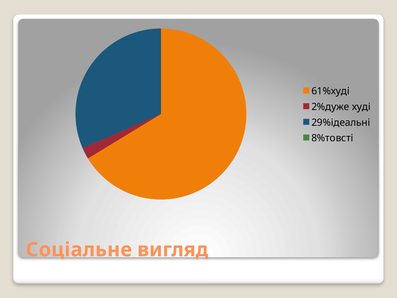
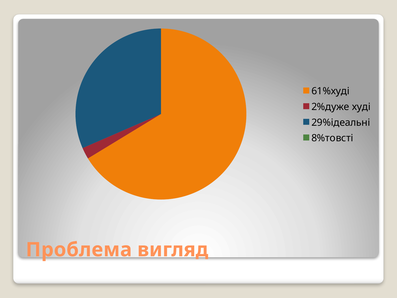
Соціальне: Соціальне -> Проблема
